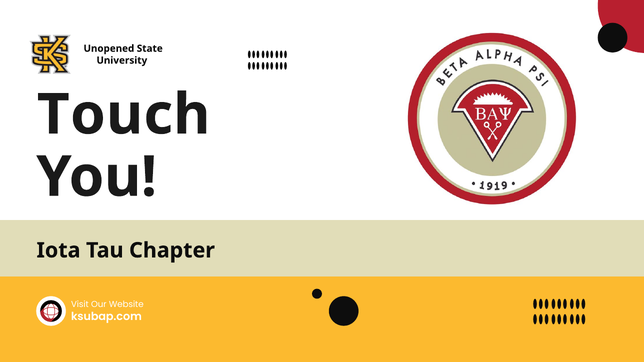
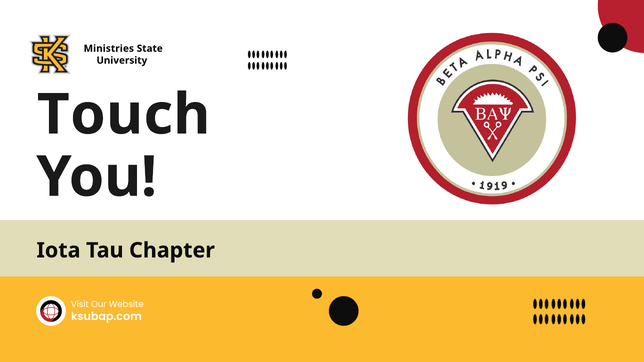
Unopened: Unopened -> Ministries
